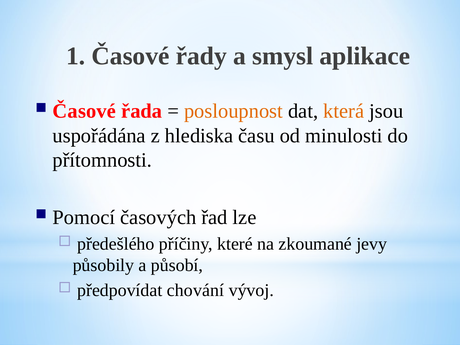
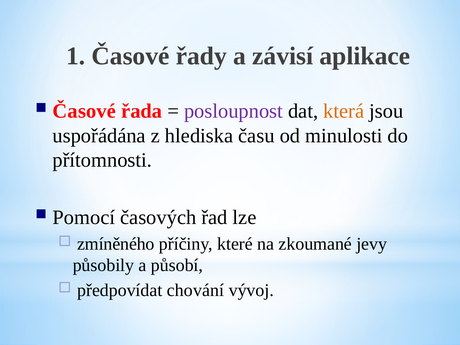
smysl: smysl -> závisí
posloupnost colour: orange -> purple
předešlého: předešlého -> zmíněného
